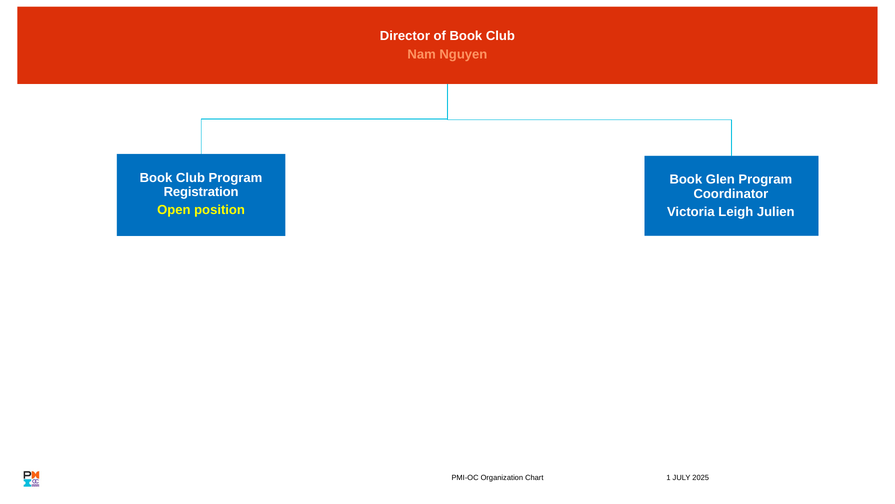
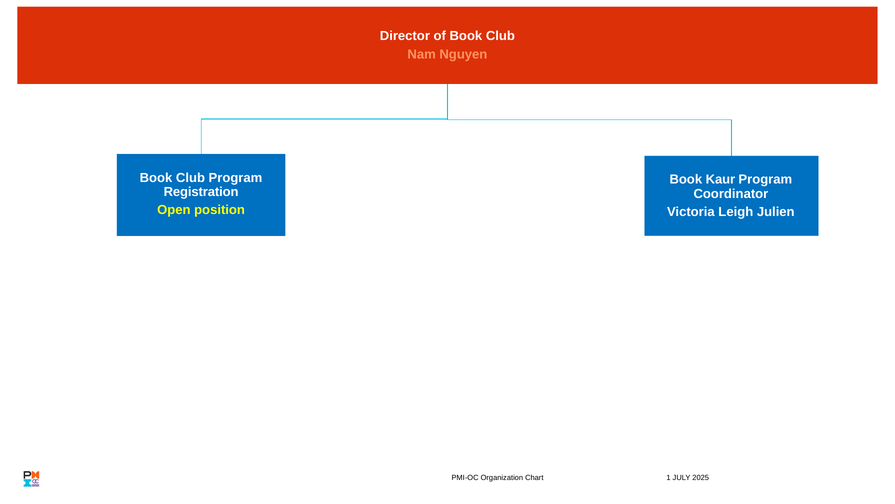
Glen: Glen -> Kaur
